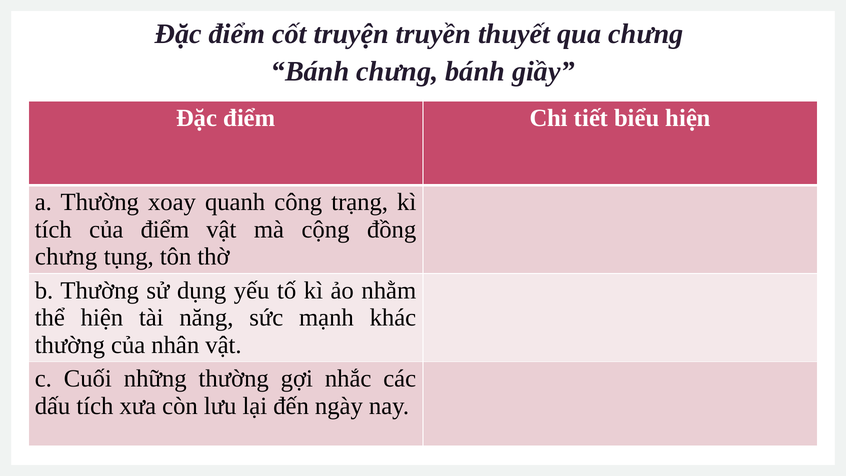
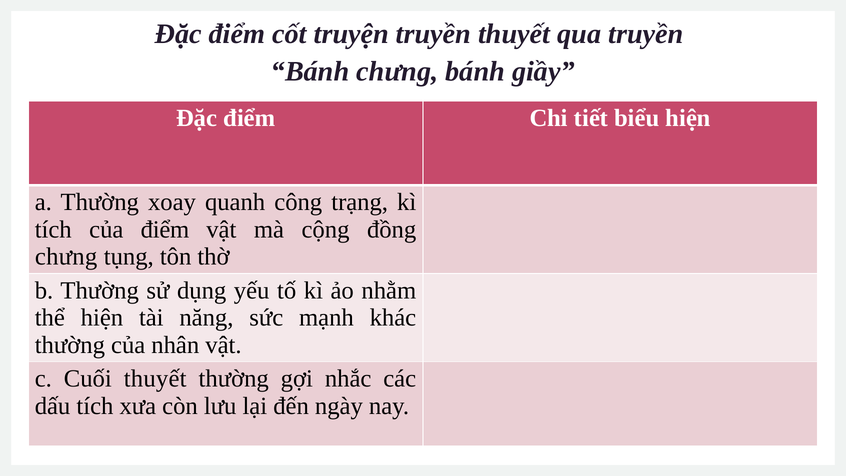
qua chưng: chưng -> truyền
Cuối những: những -> thuyết
